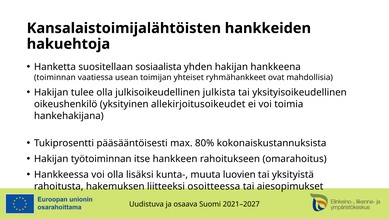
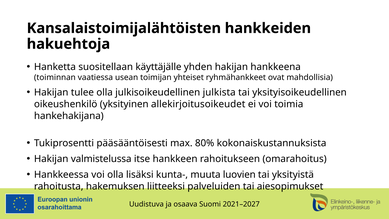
sosiaalista: sosiaalista -> käyttäjälle
työtoiminnan: työtoiminnan -> valmistelussa
osoitteessa: osoitteessa -> palveluiden
